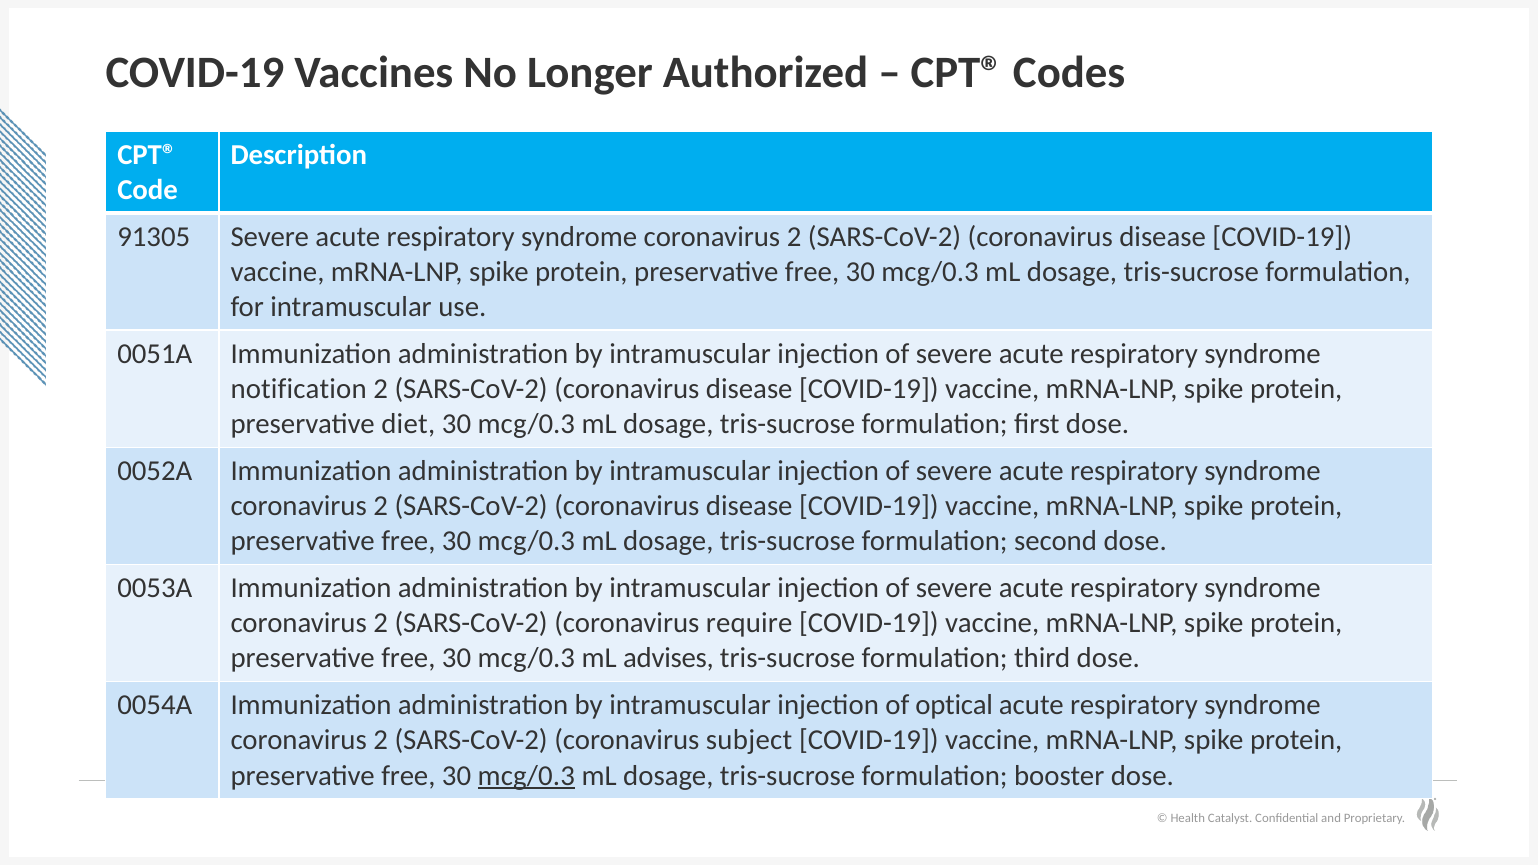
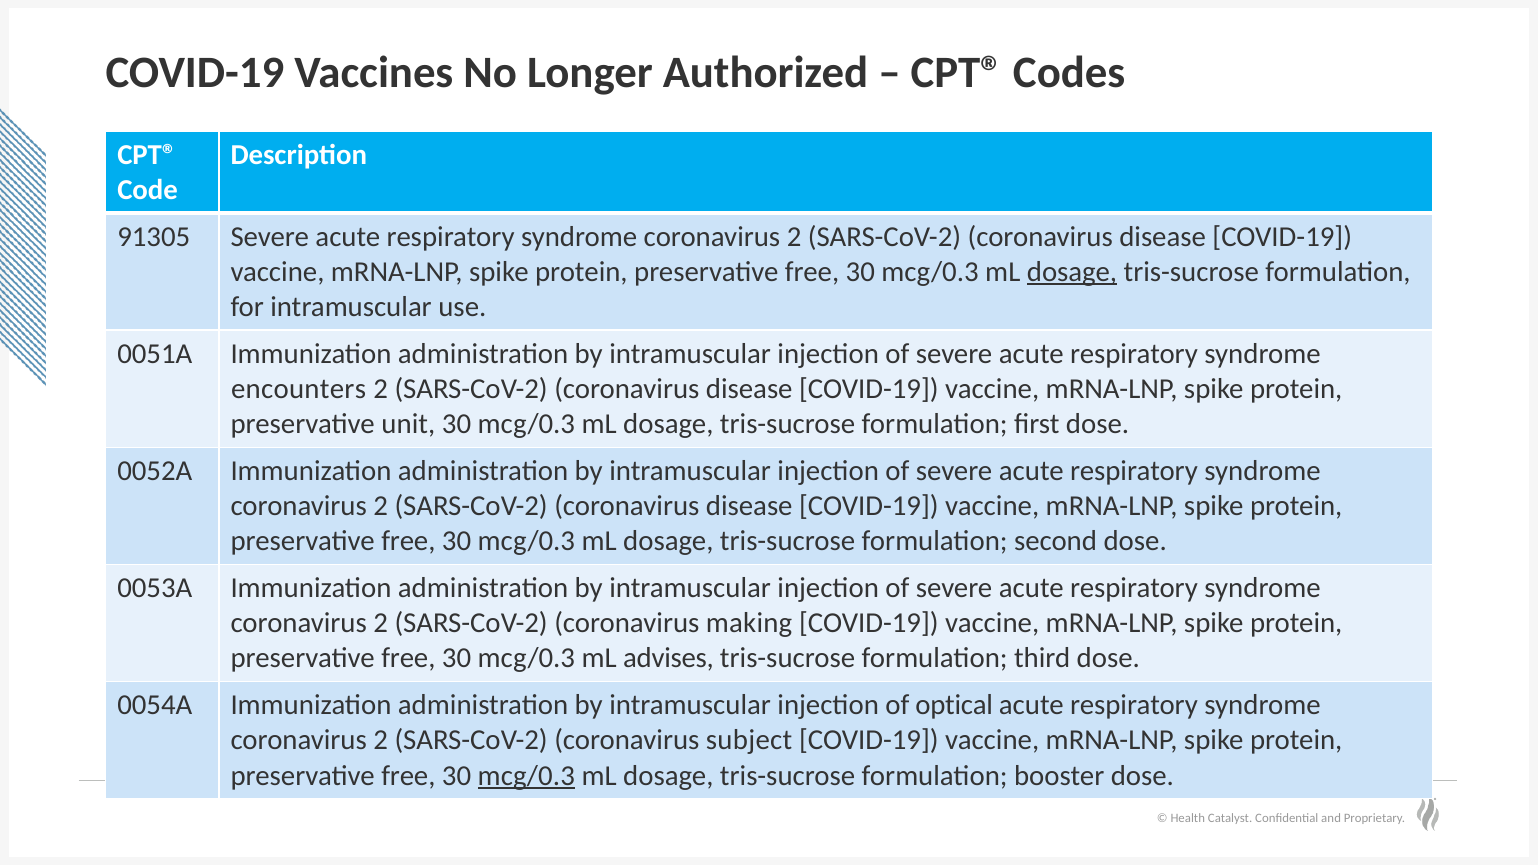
dosage at (1072, 272) underline: none -> present
notification: notification -> encounters
diet: diet -> unit
require: require -> making
